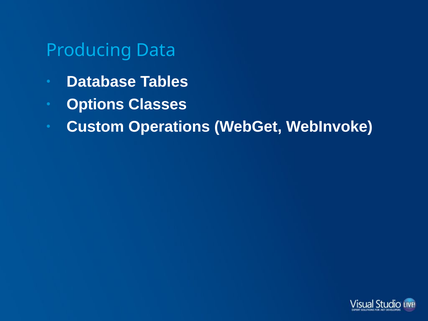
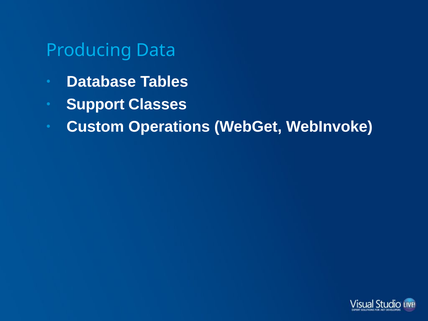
Options: Options -> Support
